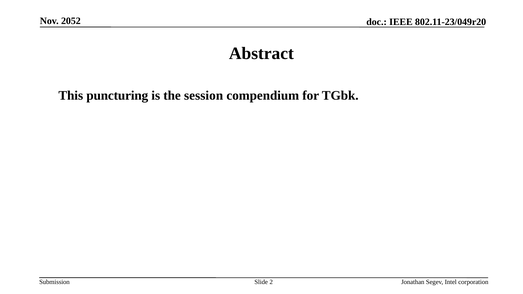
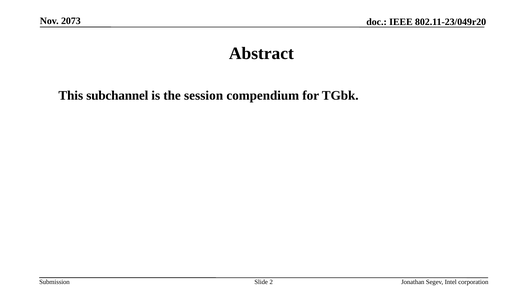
2052: 2052 -> 2073
puncturing: puncturing -> subchannel
